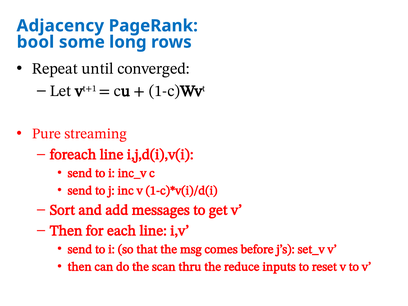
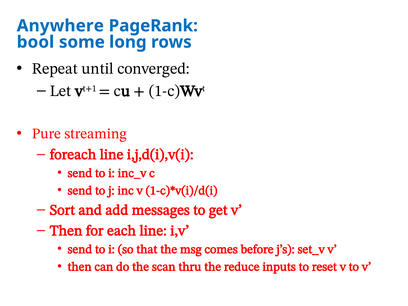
Adjacency: Adjacency -> Anywhere
